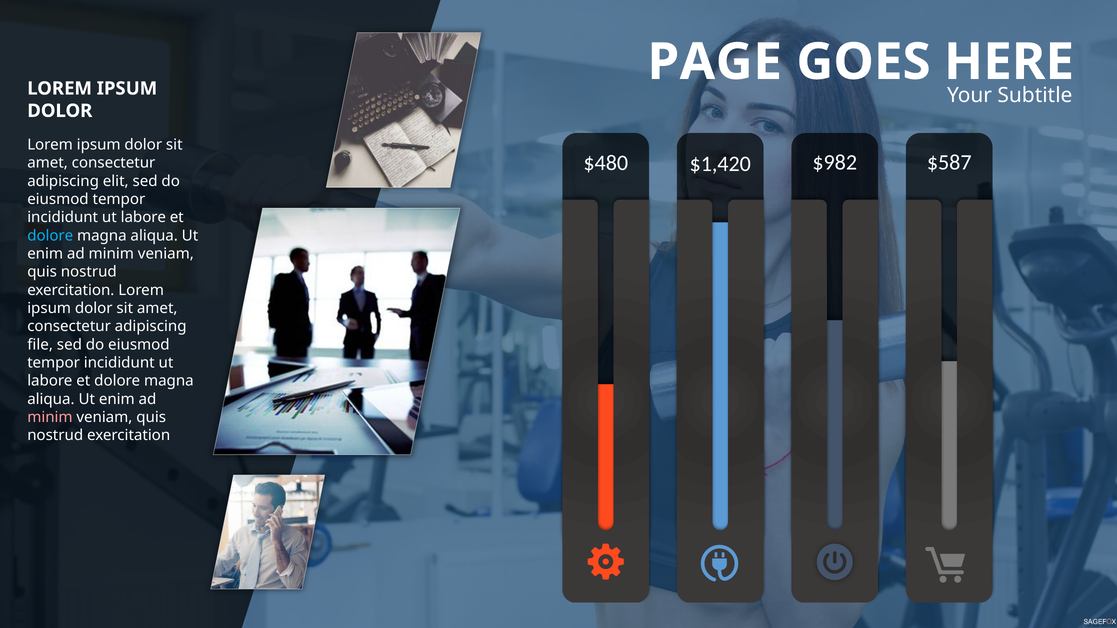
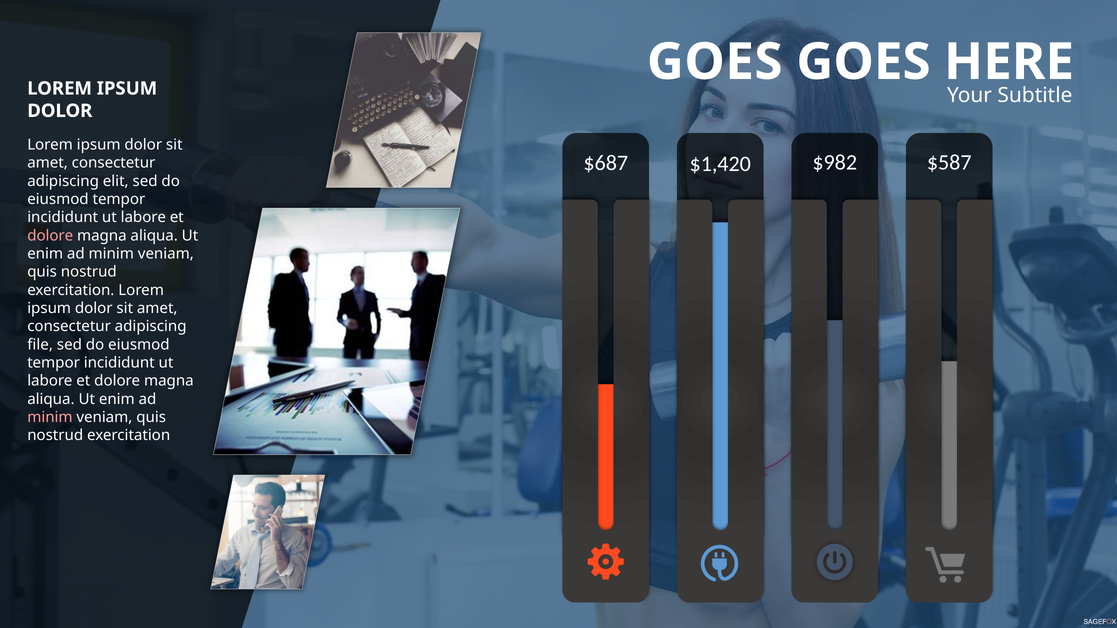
PAGE at (715, 62): PAGE -> GOES
$480: $480 -> $687
dolore at (50, 236) colour: light blue -> pink
